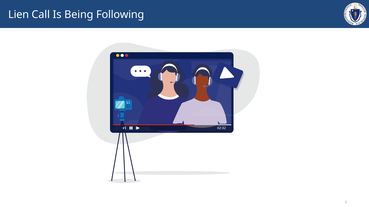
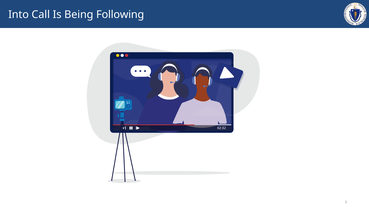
Lien: Lien -> Into
